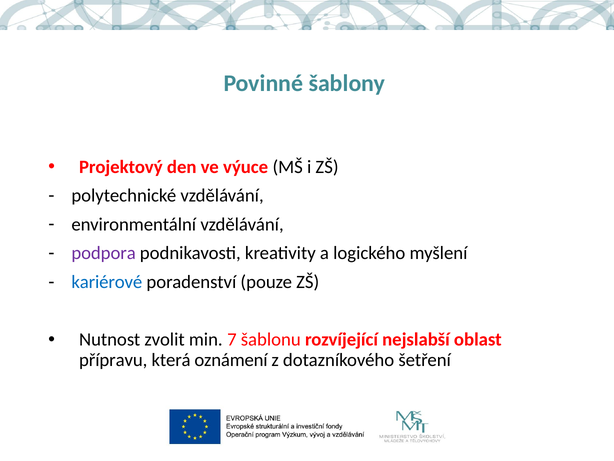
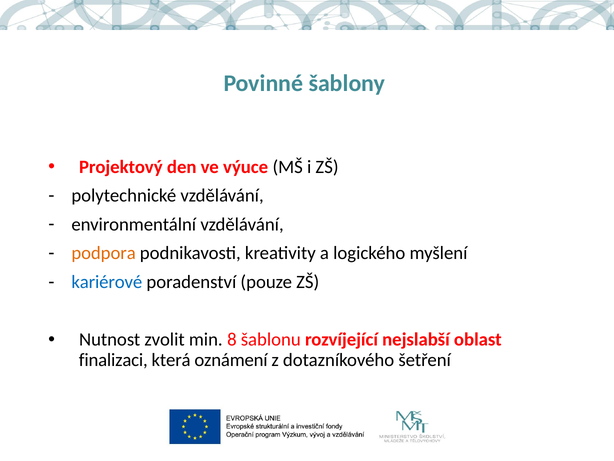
podpora colour: purple -> orange
7: 7 -> 8
přípravu: přípravu -> finalizaci
